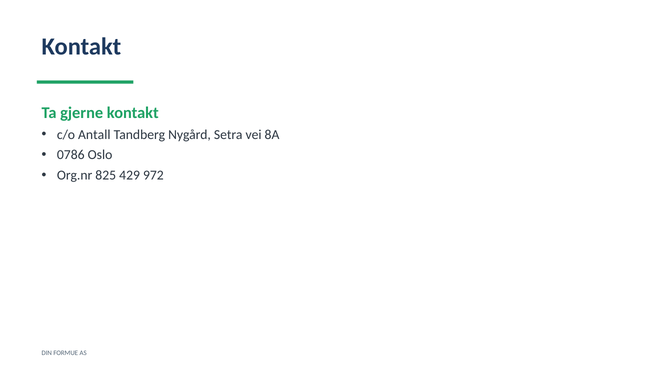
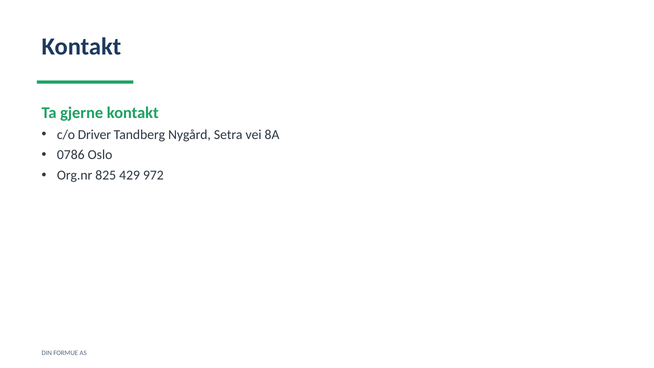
Antall: Antall -> Driver
